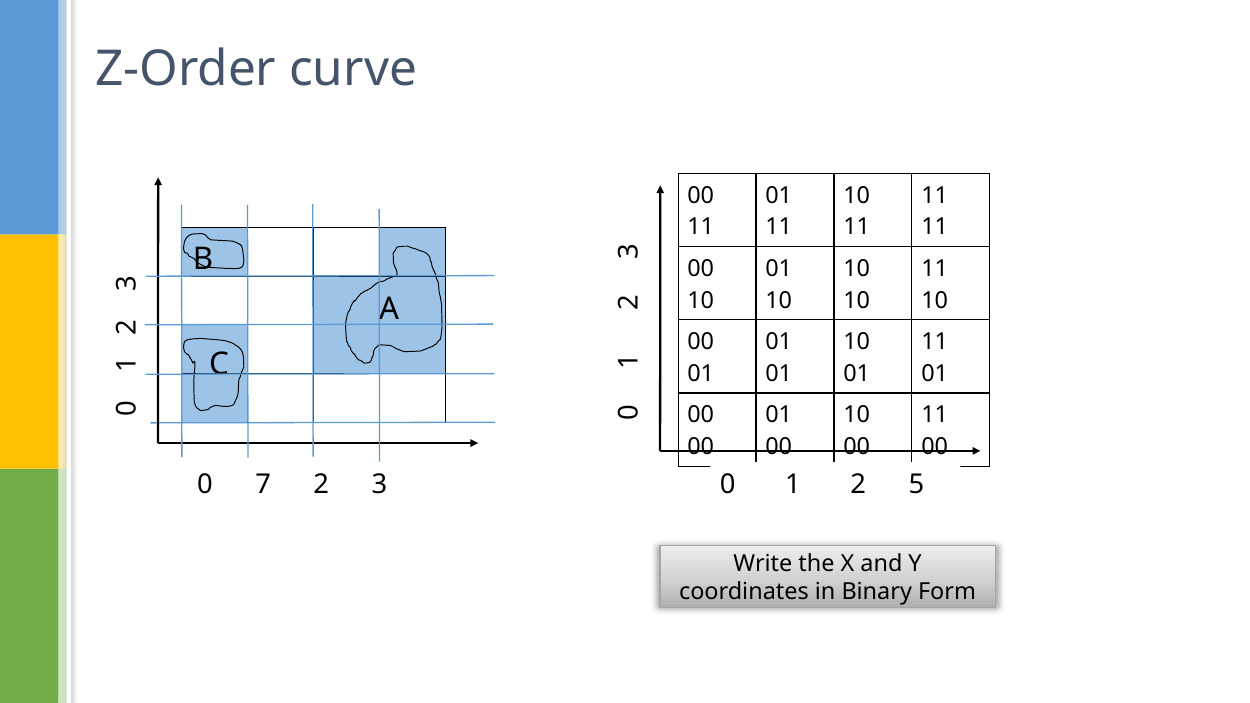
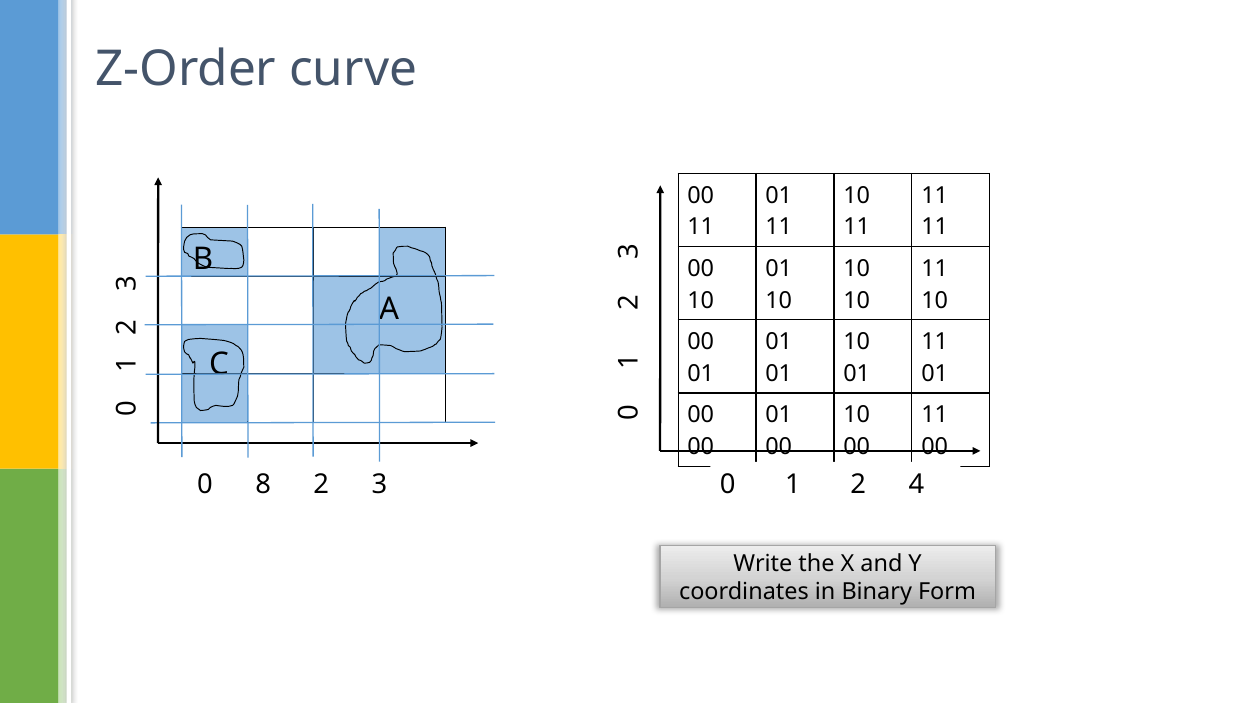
7: 7 -> 8
5: 5 -> 4
